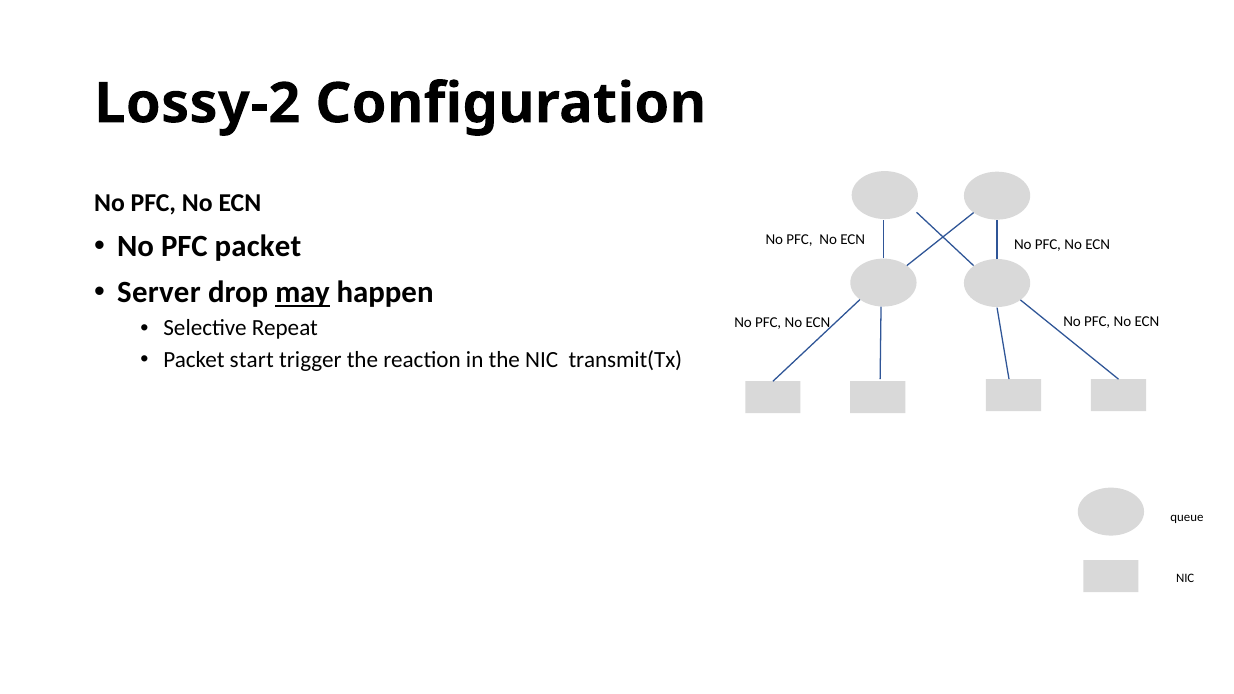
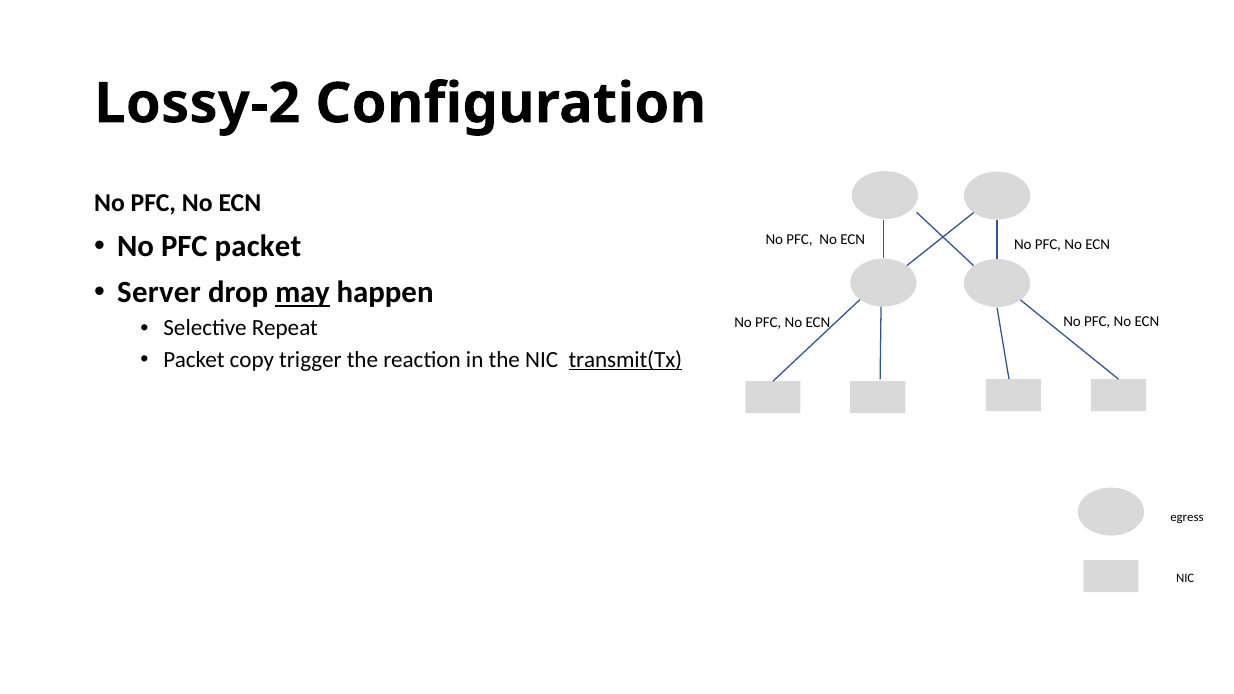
start: start -> copy
transmit(Tx underline: none -> present
queue: queue -> egress
